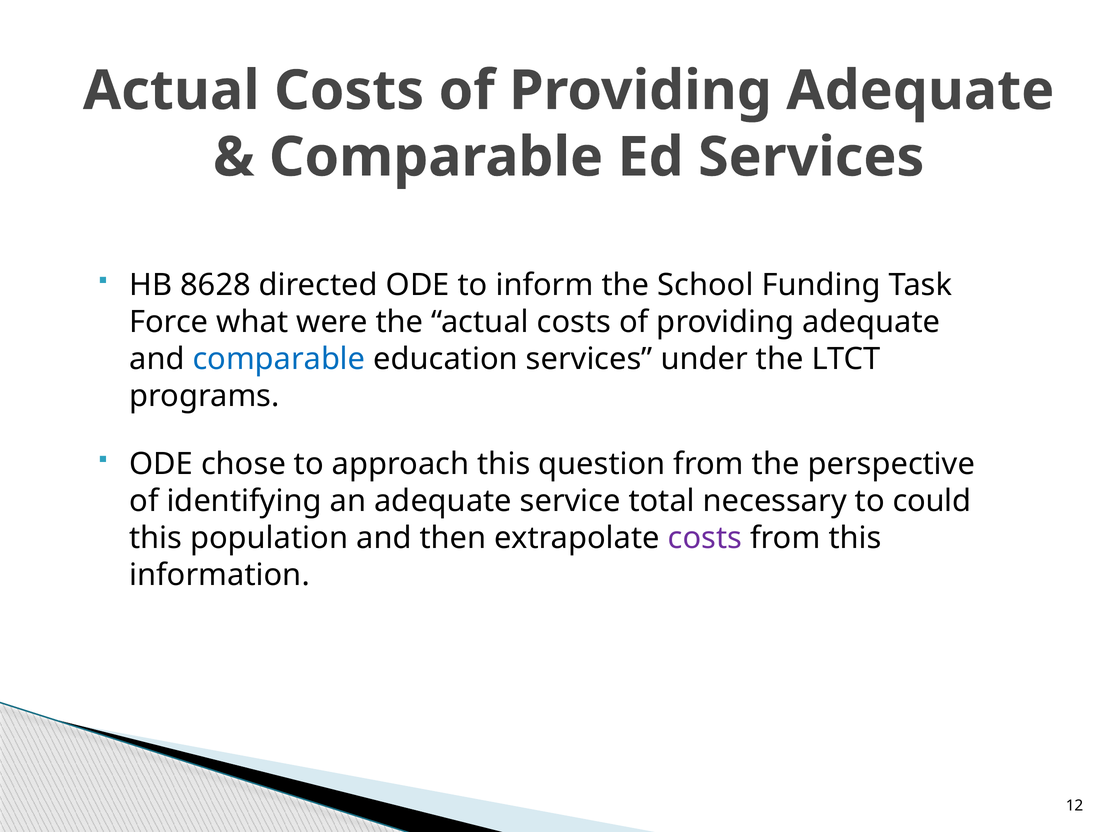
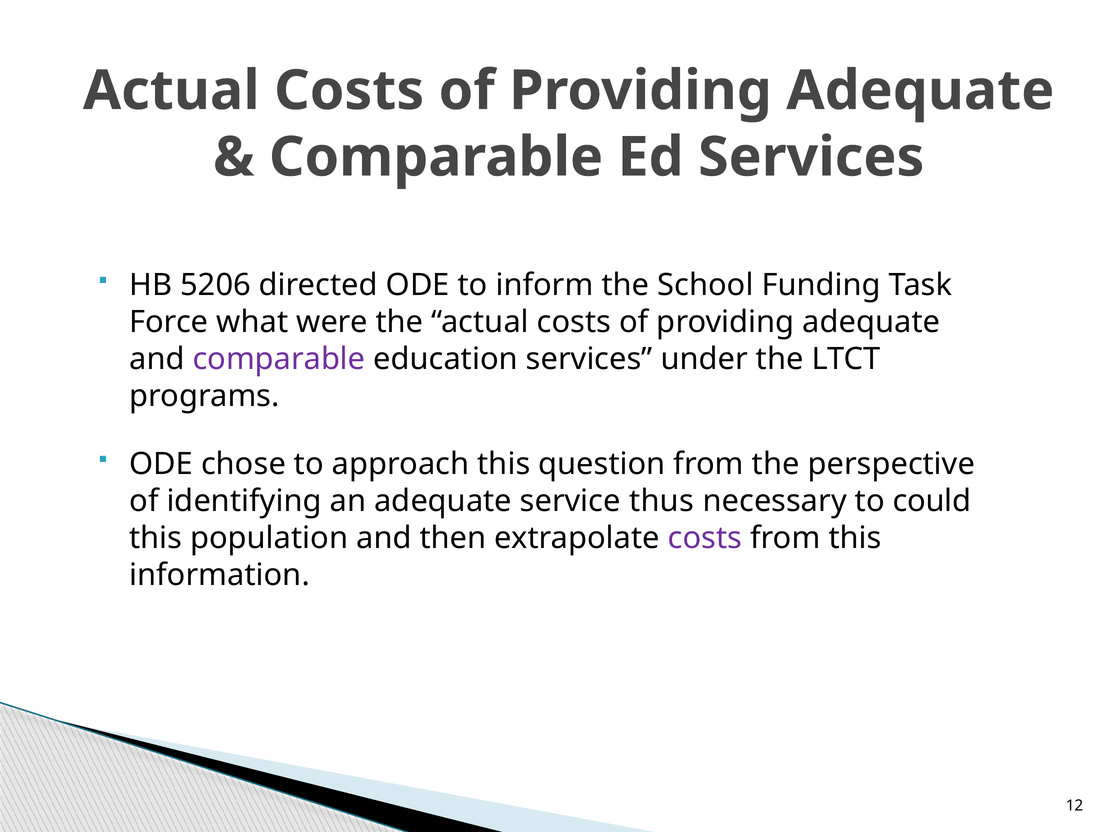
8628: 8628 -> 5206
comparable at (279, 359) colour: blue -> purple
total: total -> thus
